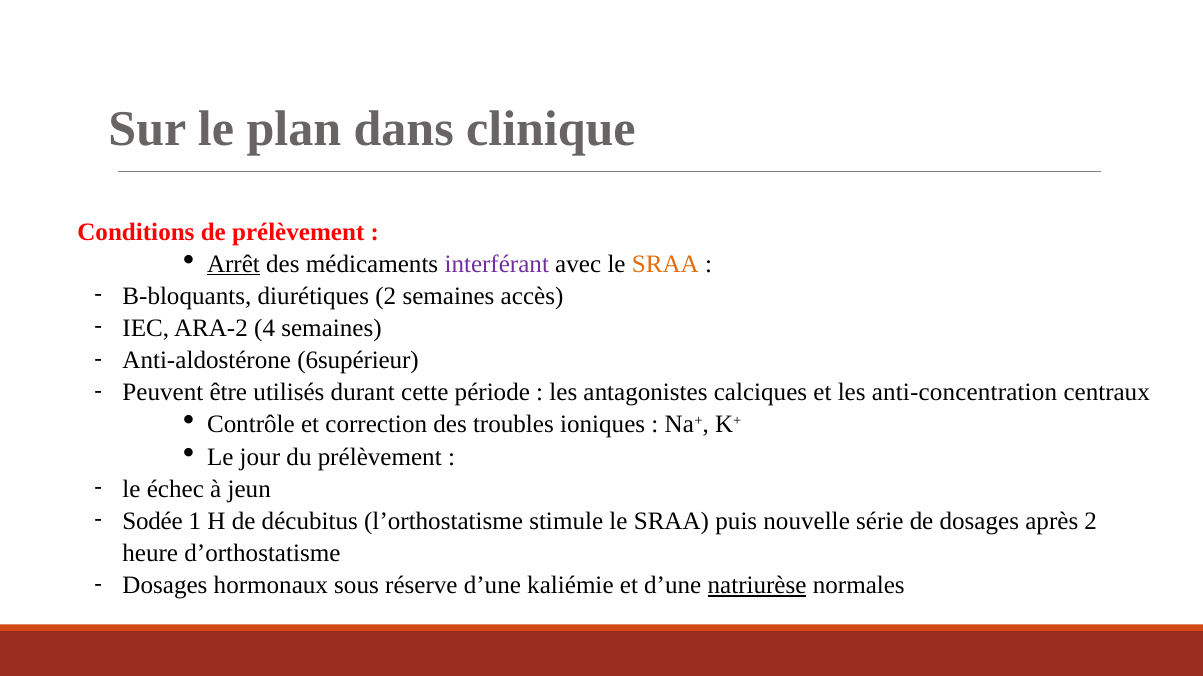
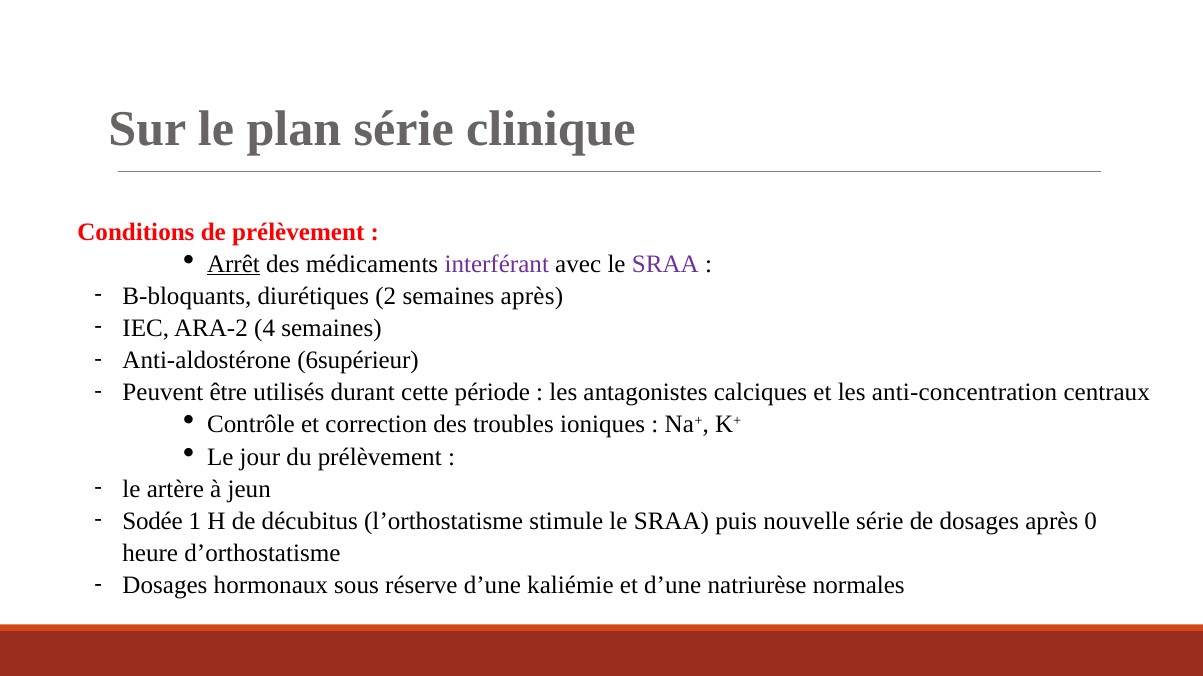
plan dans: dans -> série
SRAA at (665, 264) colour: orange -> purple
semaines accès: accès -> après
échec: échec -> artère
après 2: 2 -> 0
natriurèse underline: present -> none
